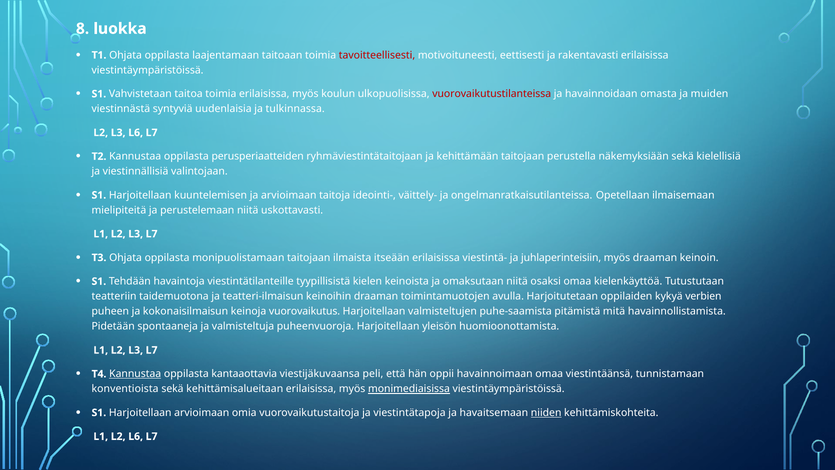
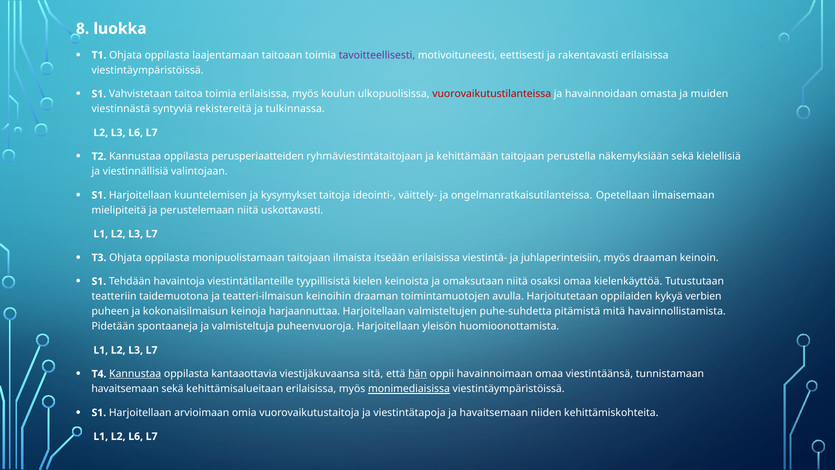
tavoitteellisesti colour: red -> purple
uudenlaisia: uudenlaisia -> rekistereitä
ja arvioimaan: arvioimaan -> kysymykset
vuorovaikutus: vuorovaikutus -> harjaannuttaa
puhe-saamista: puhe-saamista -> puhe-suhdetta
peli: peli -> sitä
hän underline: none -> present
konventioista at (125, 389): konventioista -> havaitsemaan
niiden underline: present -> none
